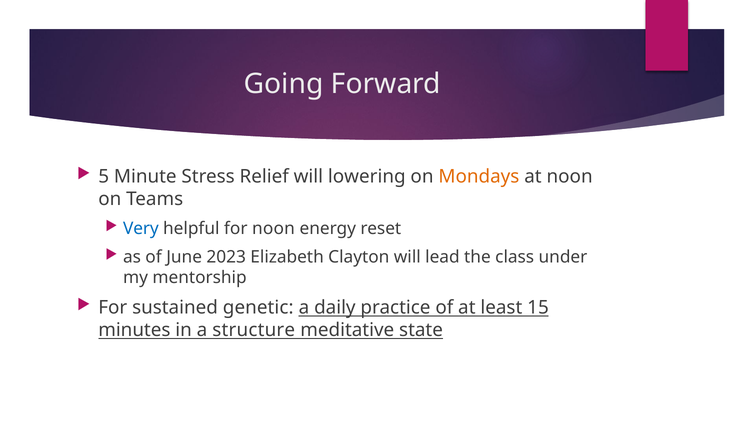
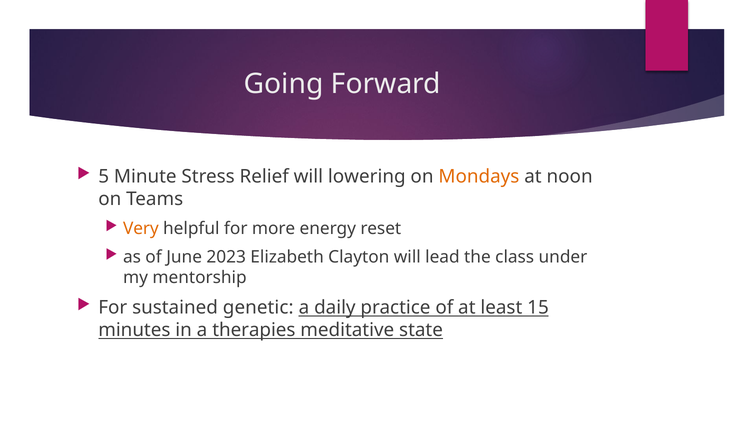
Very colour: blue -> orange
for noon: noon -> more
structure: structure -> therapies
